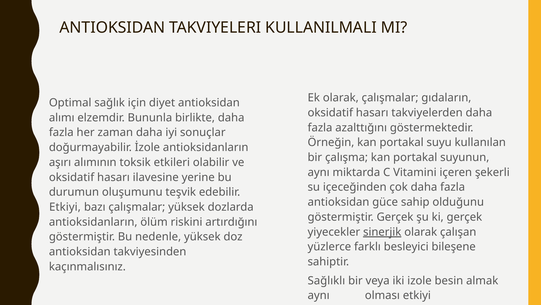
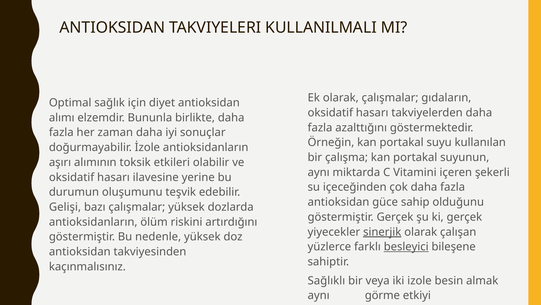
Etkiyi at (65, 207): Etkiyi -> Gelişi
besleyici underline: none -> present
olması: olması -> görme
